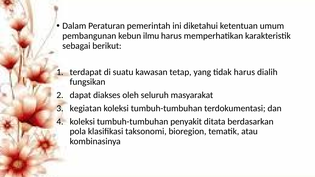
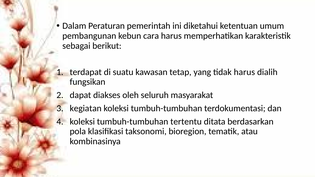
ilmu: ilmu -> cara
penyakit: penyakit -> tertentu
